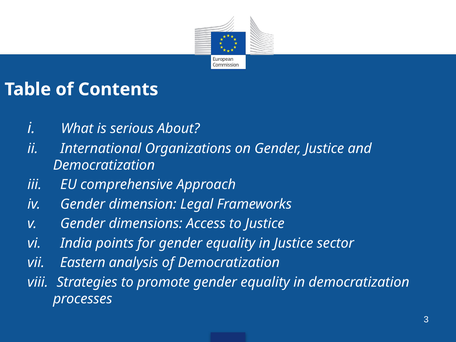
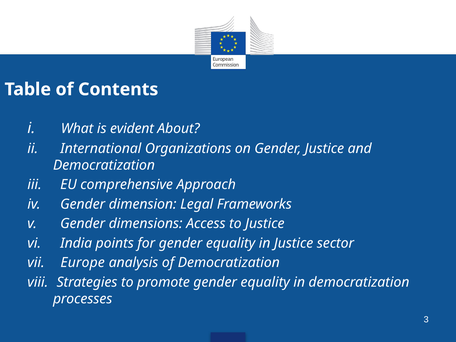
serious: serious -> evident
Eastern: Eastern -> Europe
